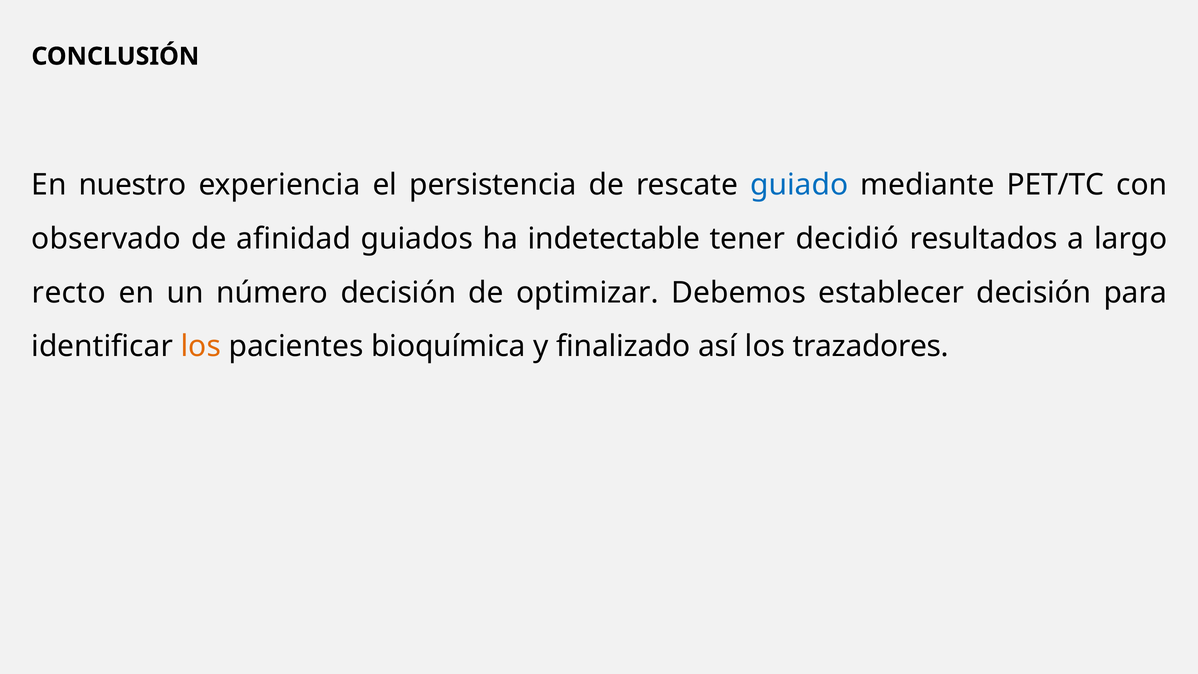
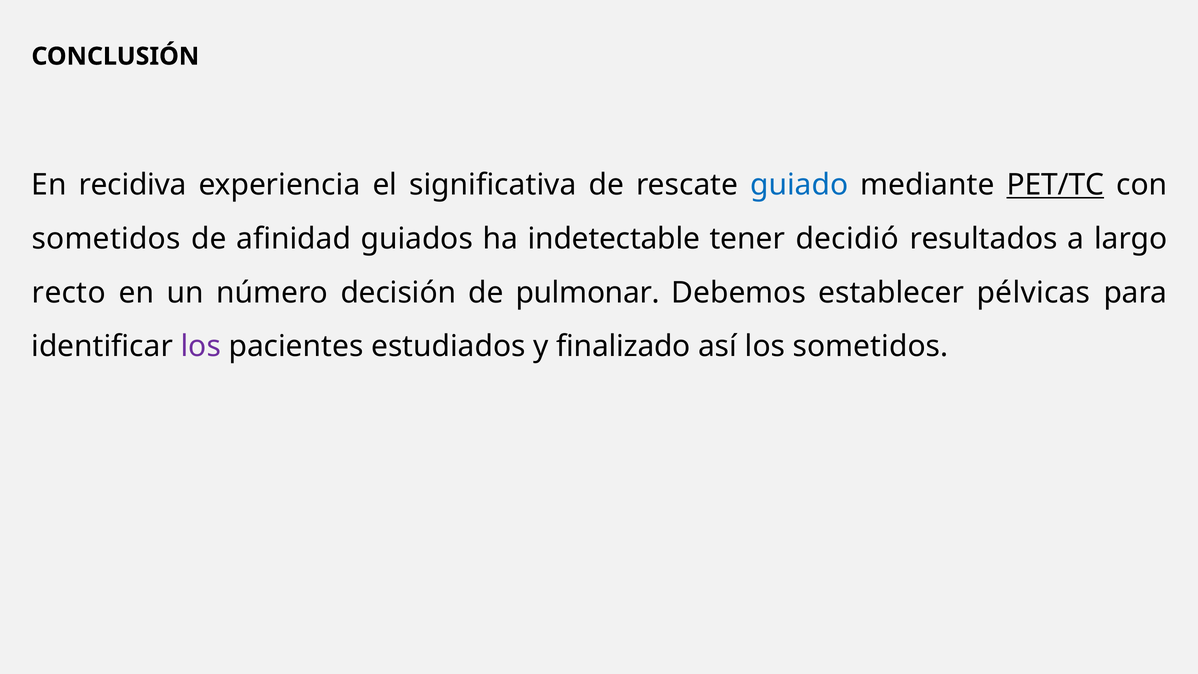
nuestro: nuestro -> recidiva
persistencia: persistencia -> significativa
PET/TC underline: none -> present
observado at (106, 239): observado -> sometidos
optimizar: optimizar -> pulmonar
establecer decisión: decisión -> pélvicas
los at (201, 346) colour: orange -> purple
bioquímica: bioquímica -> estudiados
los trazadores: trazadores -> sometidos
